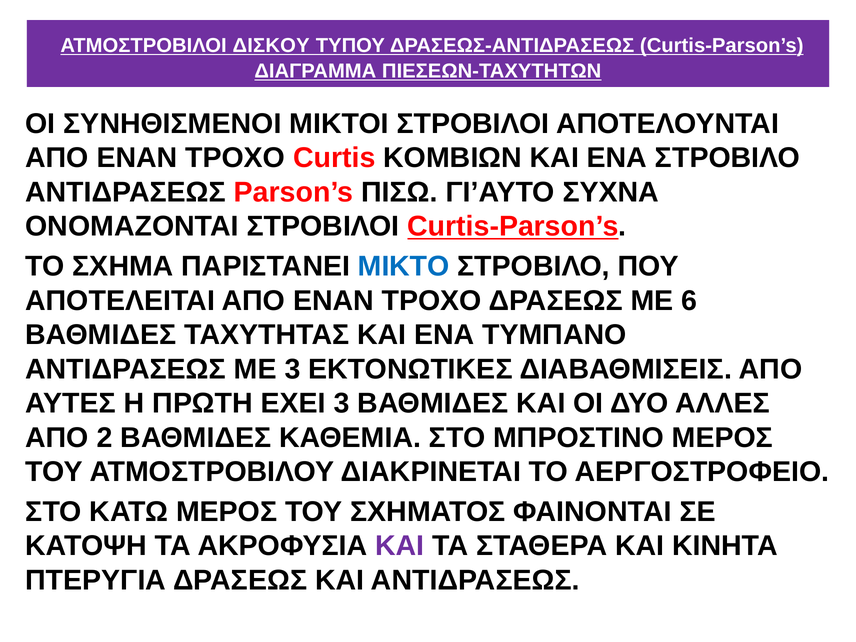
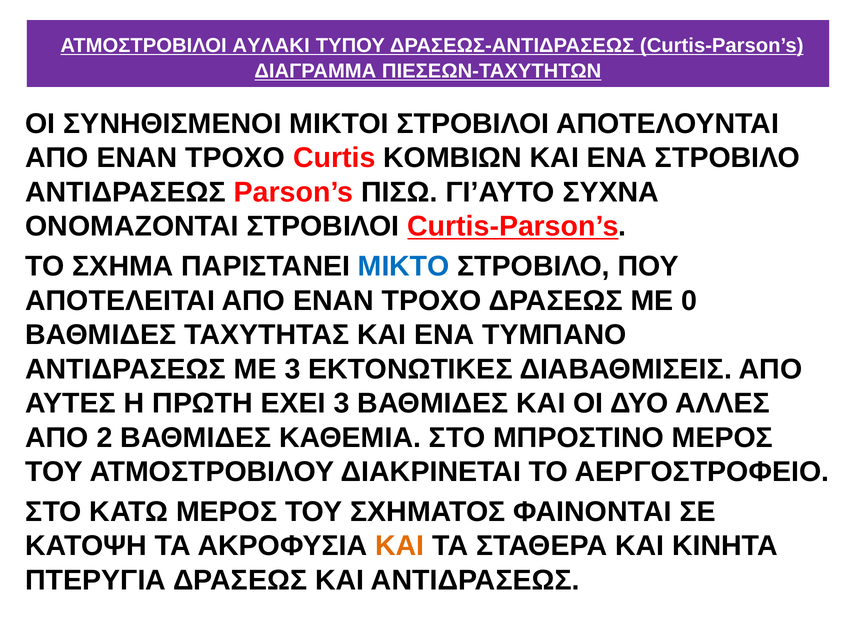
ΔΙΣΚΟΥ: ΔΙΣΚΟΥ -> ΑΥΛΑΚΙ
6: 6 -> 0
ΚΑΙ at (400, 546) colour: purple -> orange
